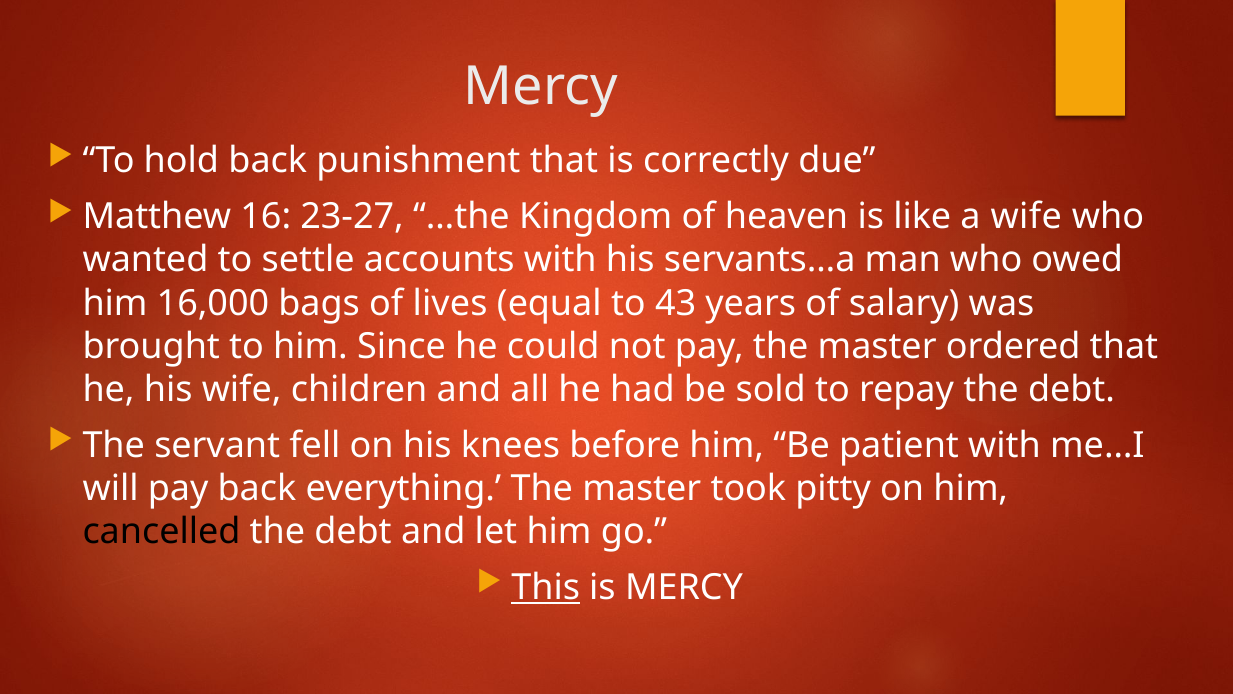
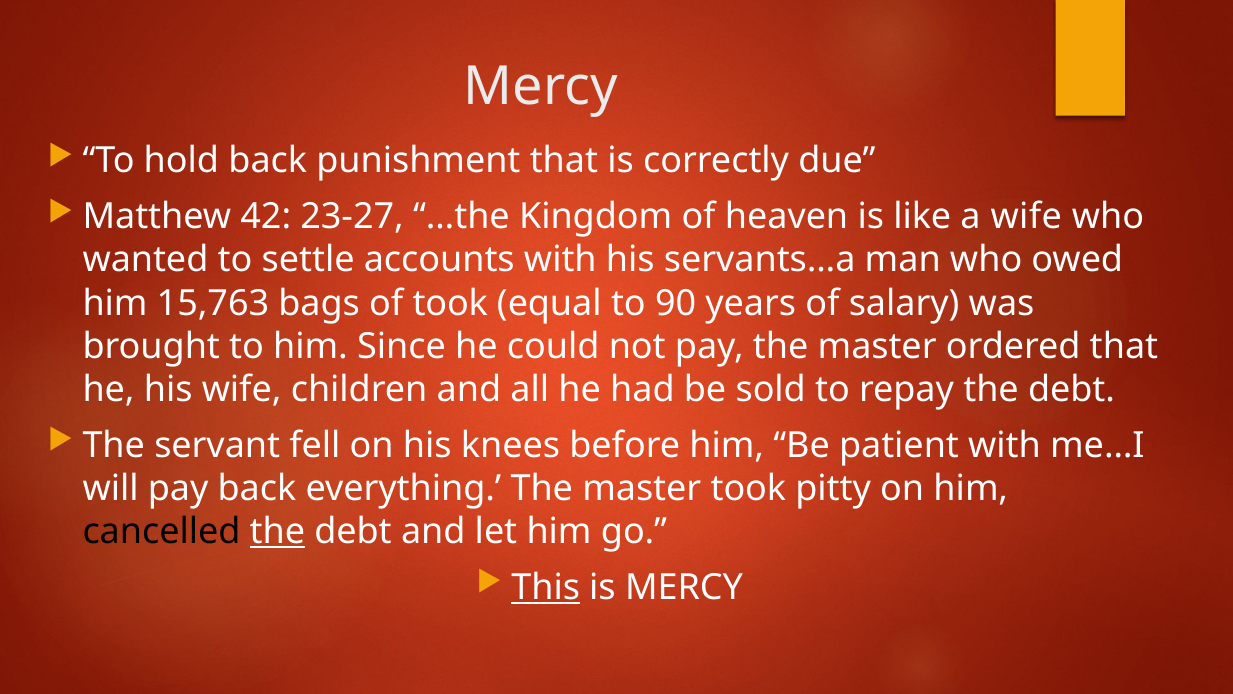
16: 16 -> 42
16,000: 16,000 -> 15,763
of lives: lives -> took
43: 43 -> 90
the at (277, 531) underline: none -> present
